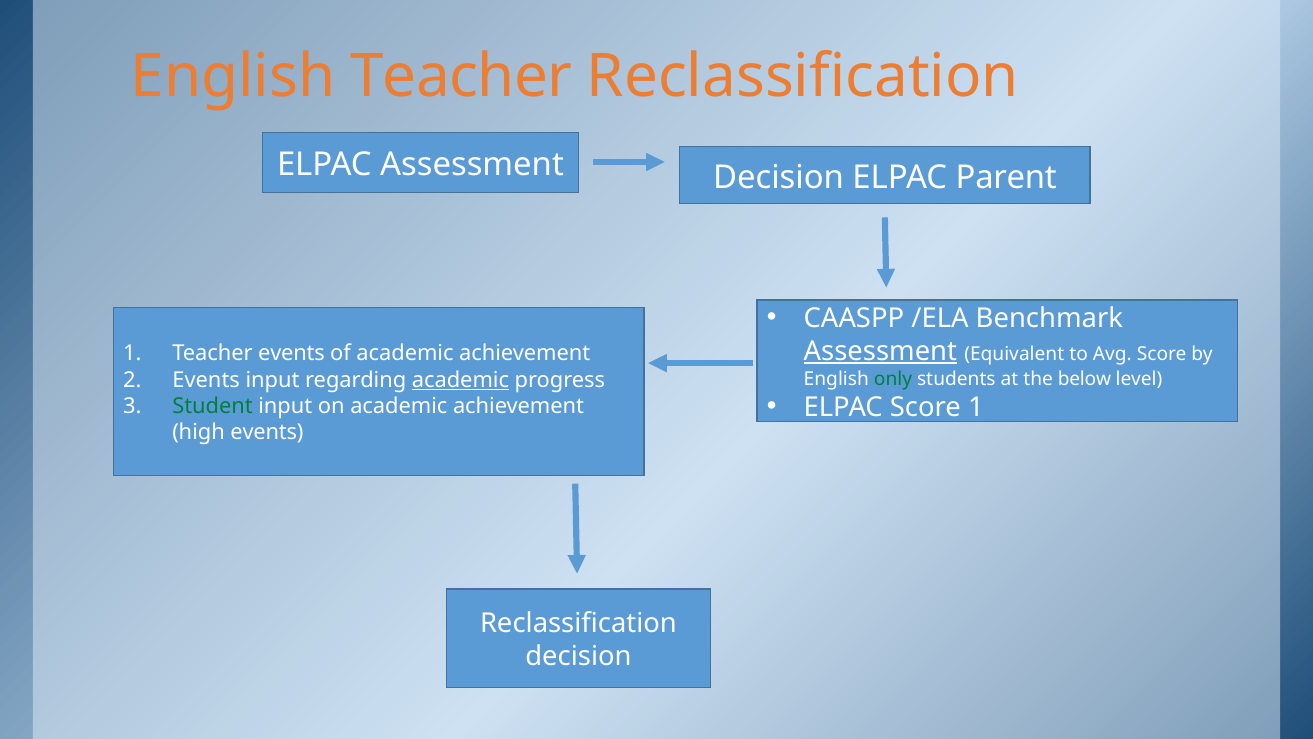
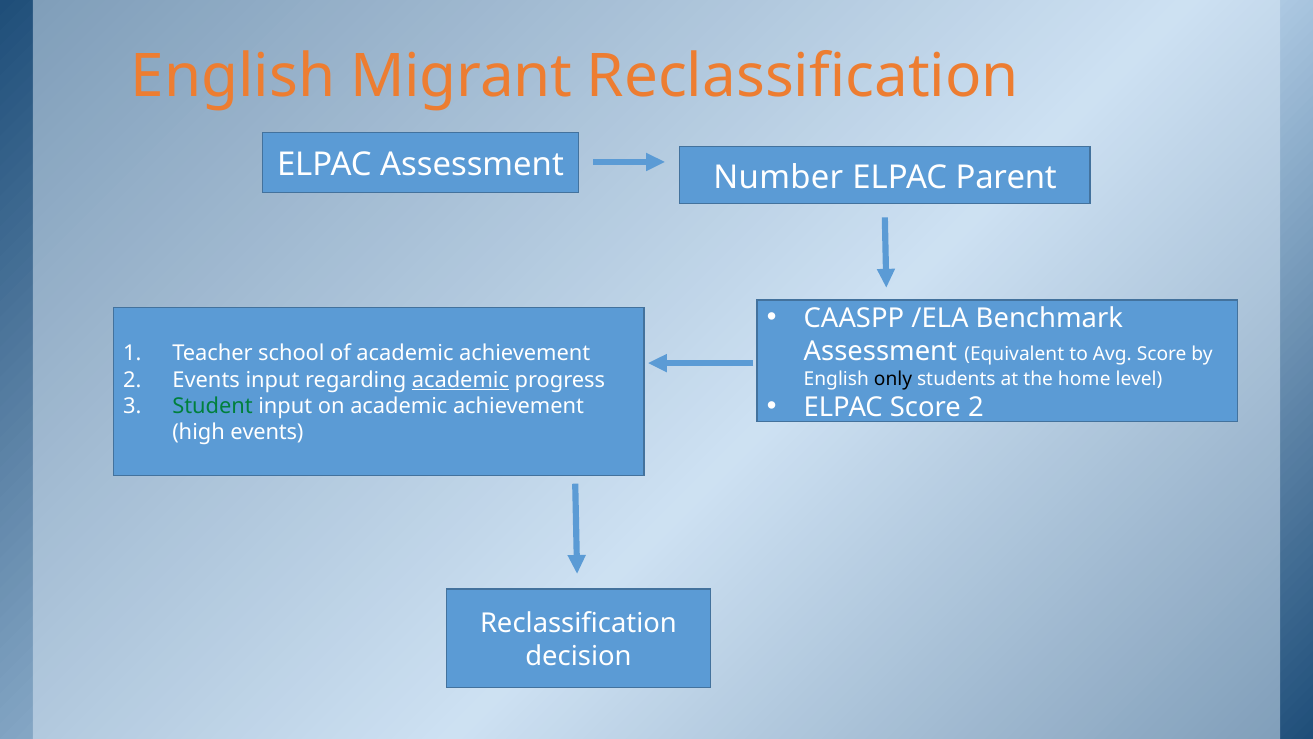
English Teacher: Teacher -> Migrant
Decision at (779, 177): Decision -> Number
Assessment at (880, 351) underline: present -> none
Teacher events: events -> school
only colour: green -> black
below: below -> home
Score 1: 1 -> 2
